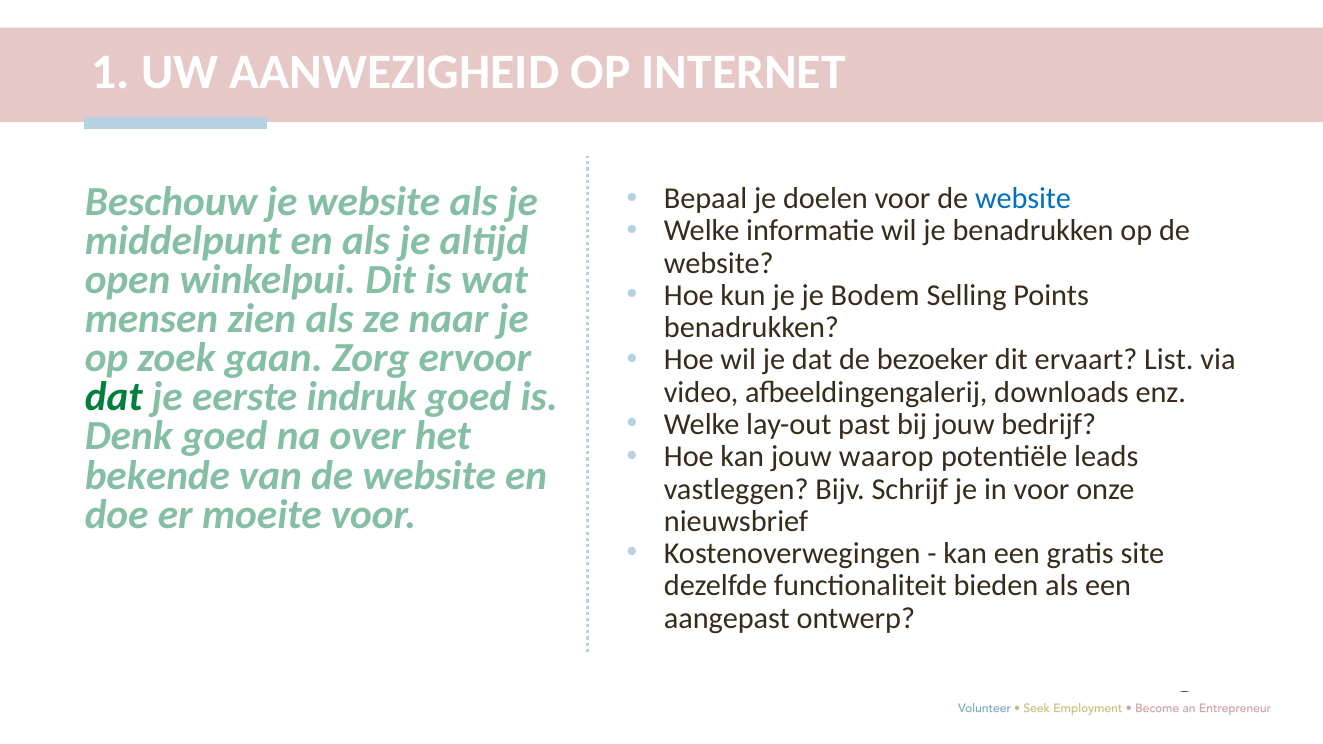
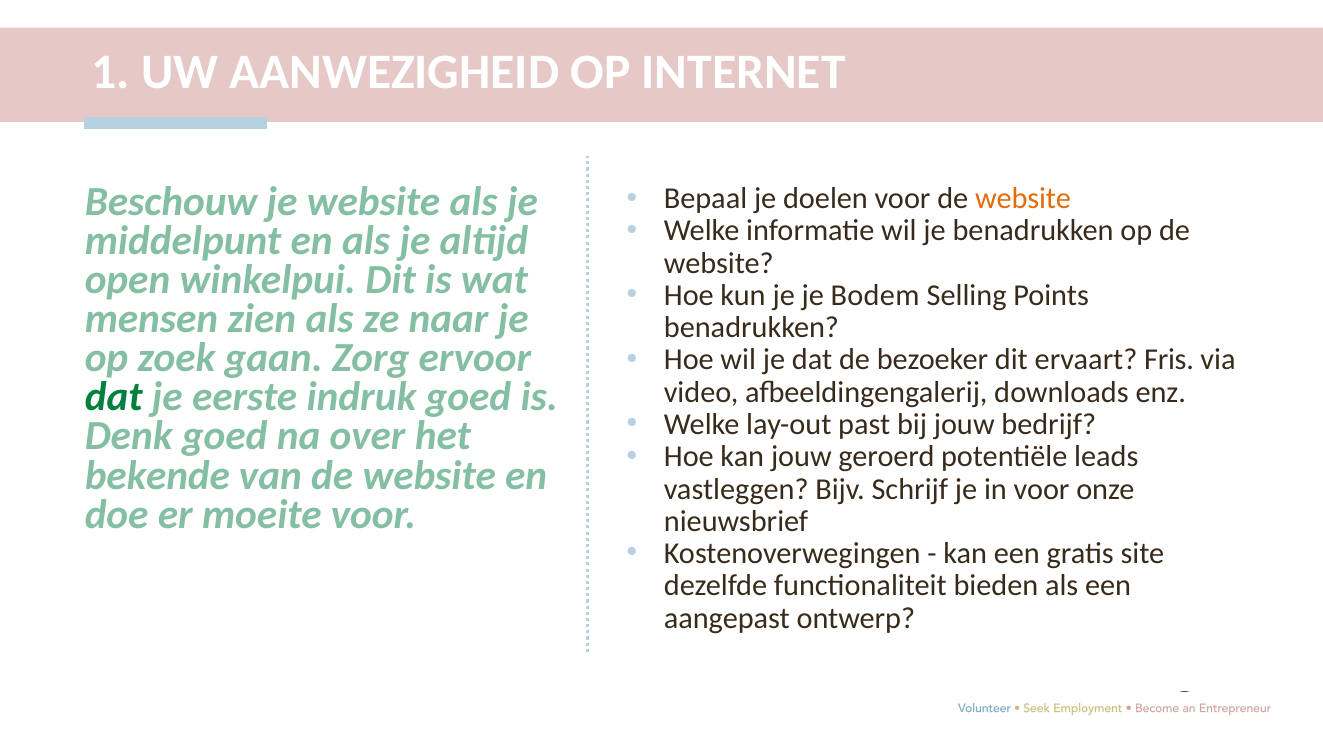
website at (1023, 199) colour: blue -> orange
List: List -> Fris
waarop: waarop -> geroerd
